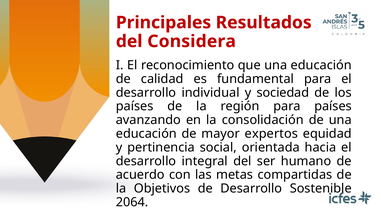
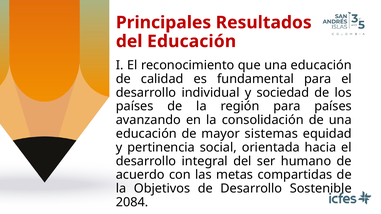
del Considera: Considera -> Educación
expertos: expertos -> sistemas
2064: 2064 -> 2084
